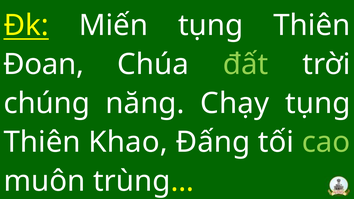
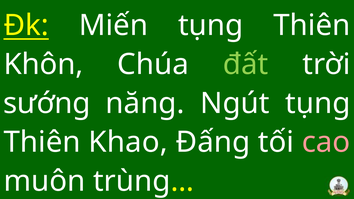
Đoan: Đoan -> Khôn
chúng: chúng -> sướng
Chạy: Chạy -> Ngút
cao colour: light green -> pink
